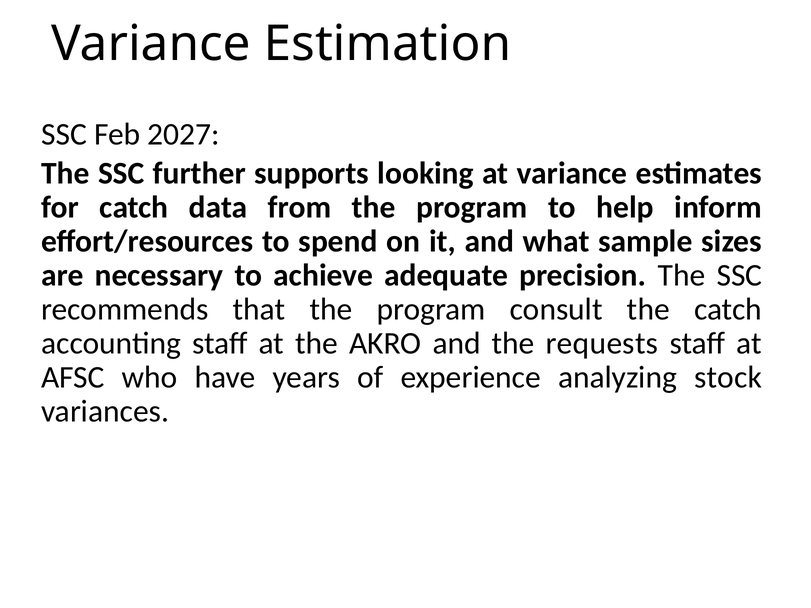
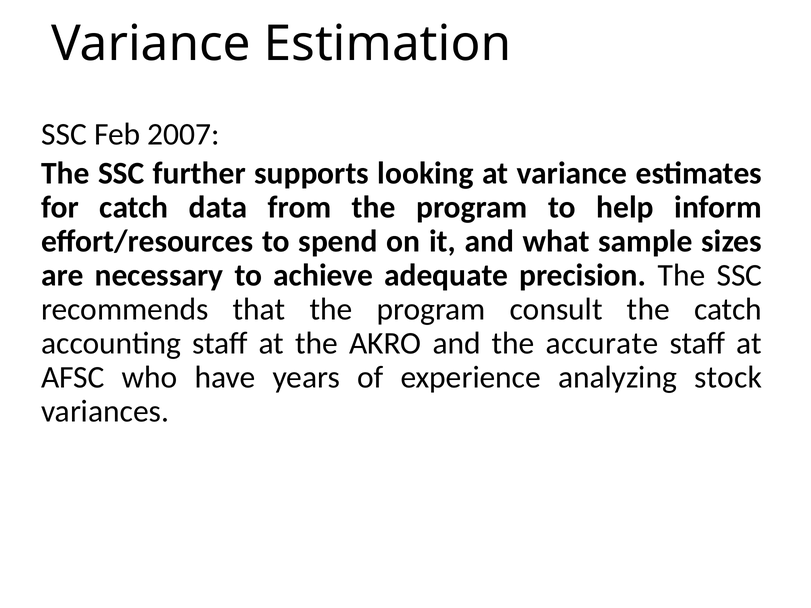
2027: 2027 -> 2007
requests: requests -> accurate
